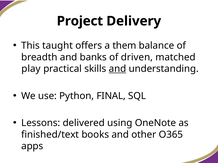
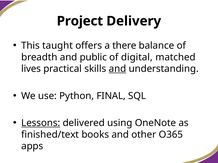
them: them -> there
banks: banks -> public
driven: driven -> digital
play: play -> lives
Lessons underline: none -> present
